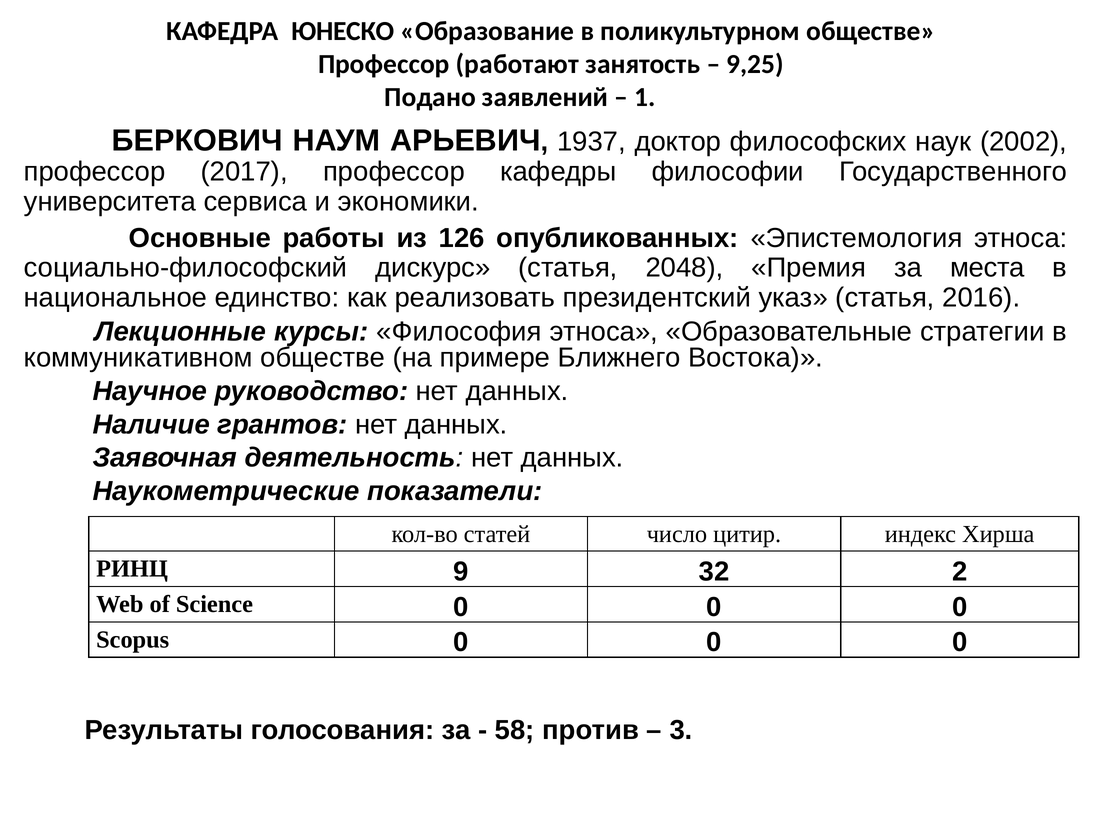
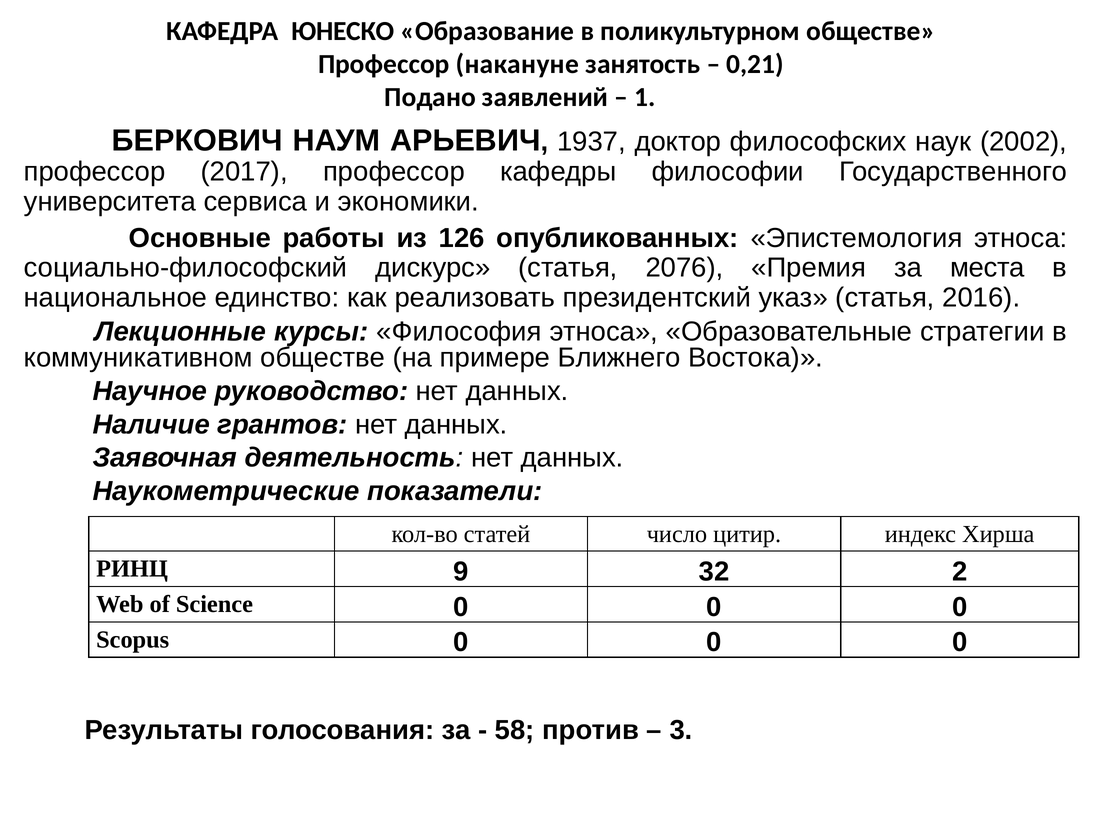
работают: работают -> накануне
9,25: 9,25 -> 0,21
2048: 2048 -> 2076
